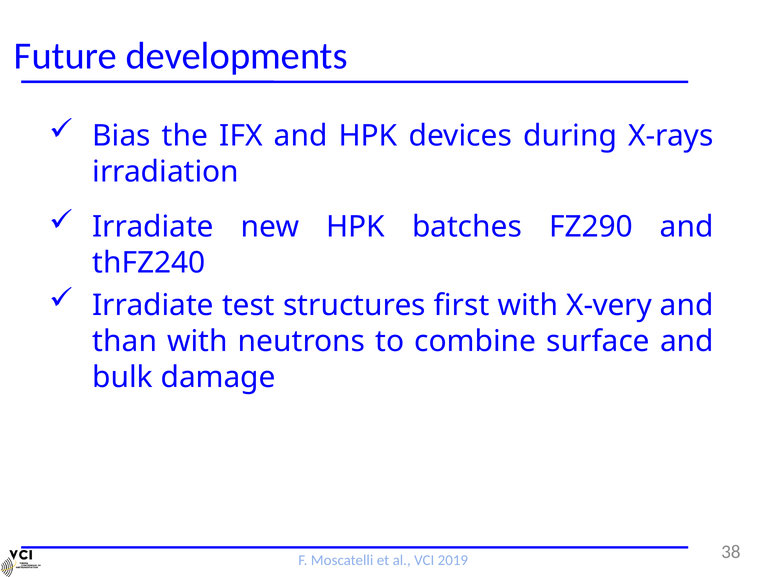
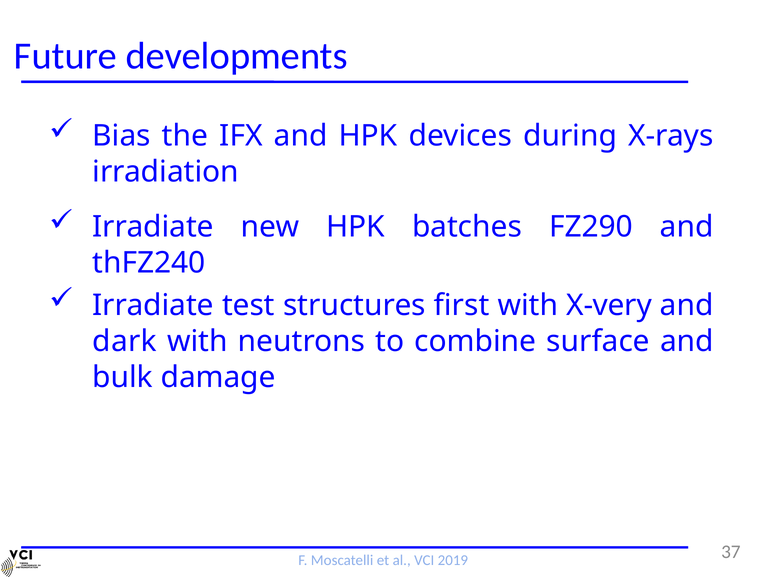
than: than -> dark
38: 38 -> 37
